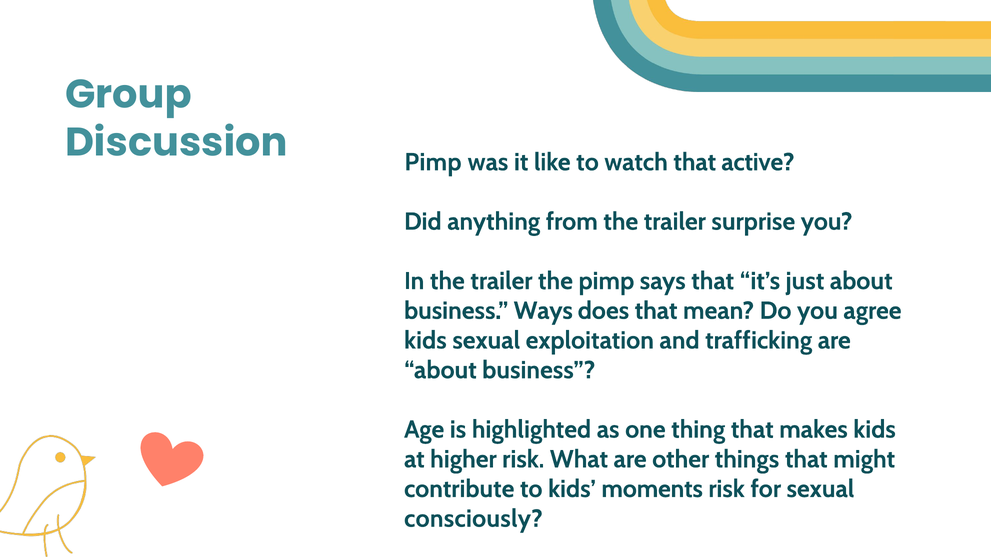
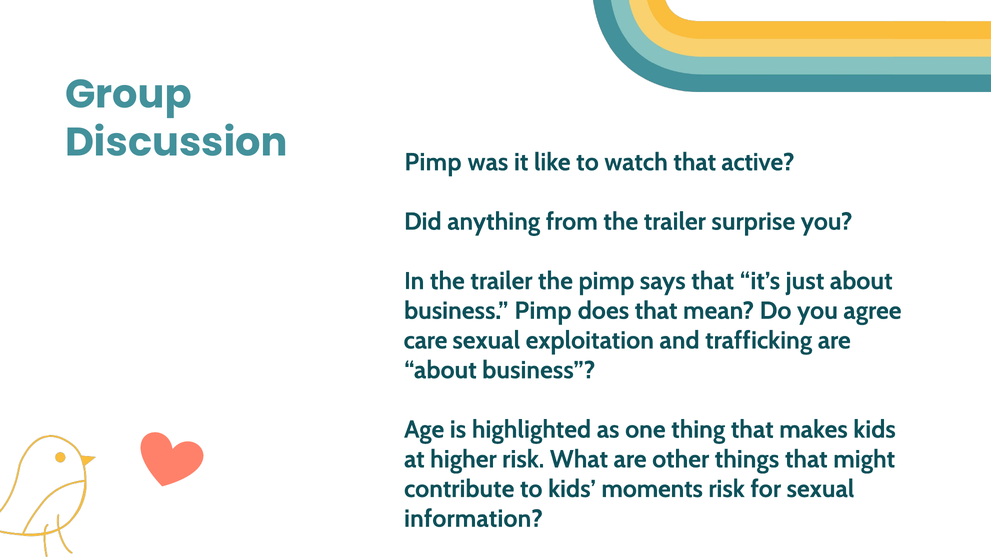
business Ways: Ways -> Pimp
kids at (425, 341): kids -> care
consciously: consciously -> information
